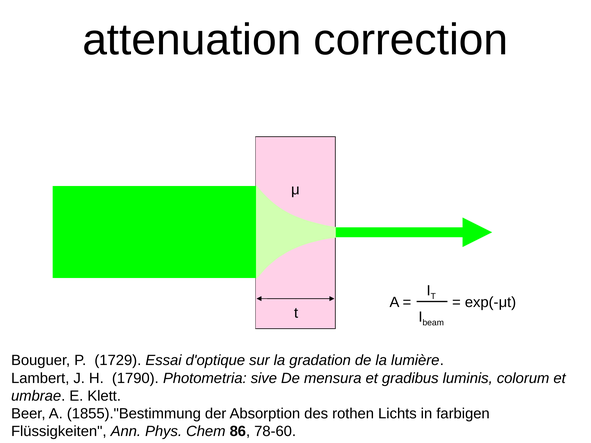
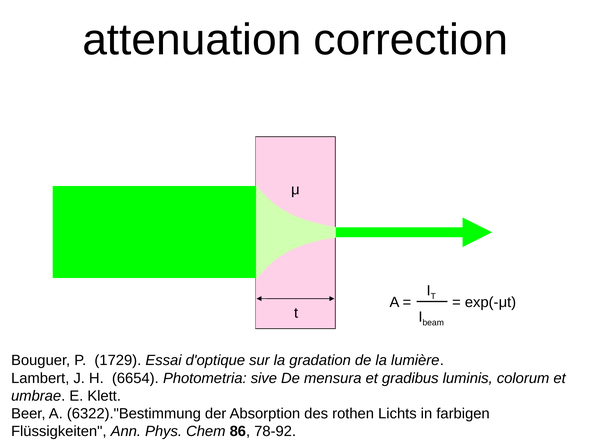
1790: 1790 -> 6654
1855)."Bestimmung: 1855)."Bestimmung -> 6322)."Bestimmung
78-60: 78-60 -> 78-92
